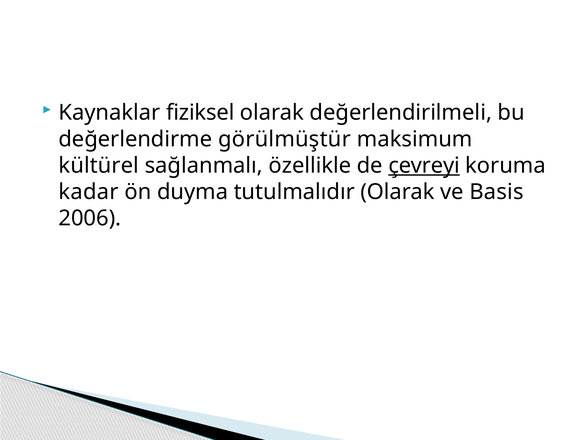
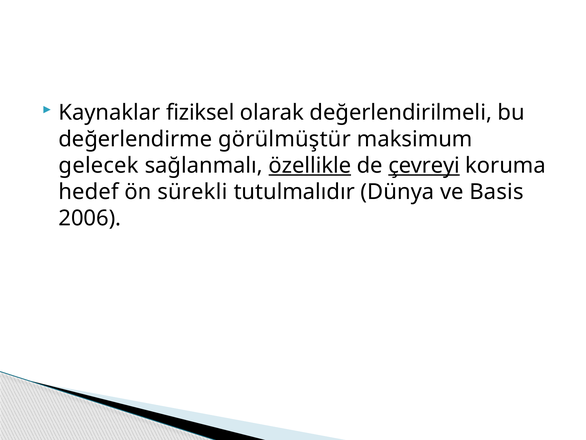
kültürel: kültürel -> gelecek
özellikle underline: none -> present
kadar: kadar -> hedef
duyma: duyma -> sürekli
tutulmalıdır Olarak: Olarak -> Dünya
